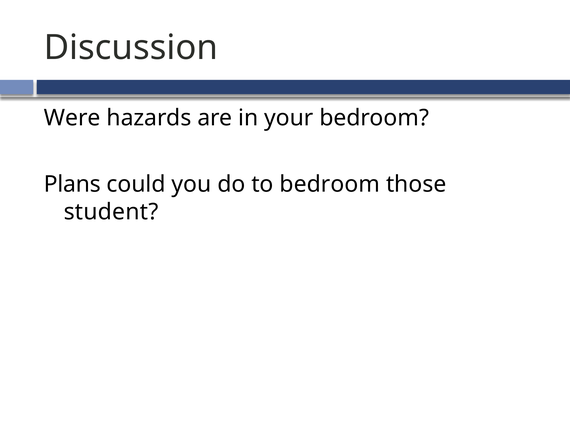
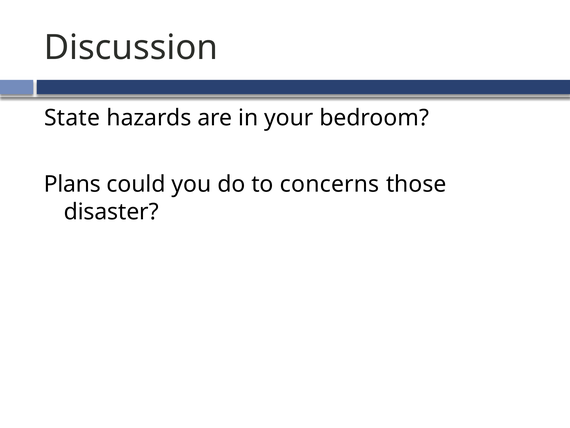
Were: Were -> State
to bedroom: bedroom -> concerns
student: student -> disaster
